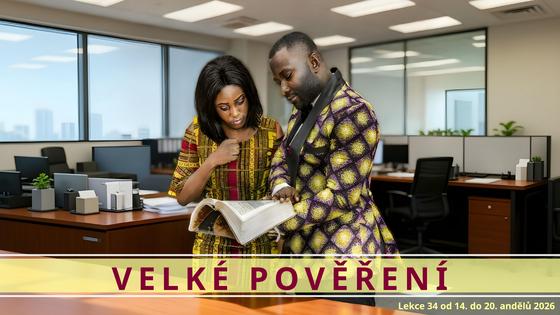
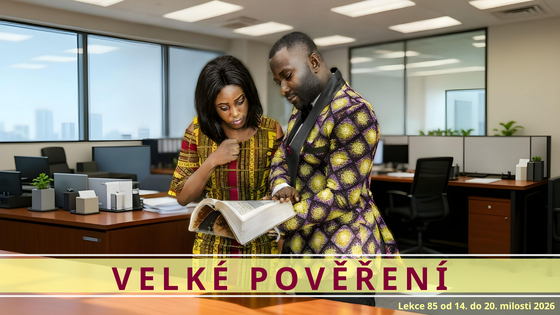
34: 34 -> 85
andělů: andělů -> milosti
